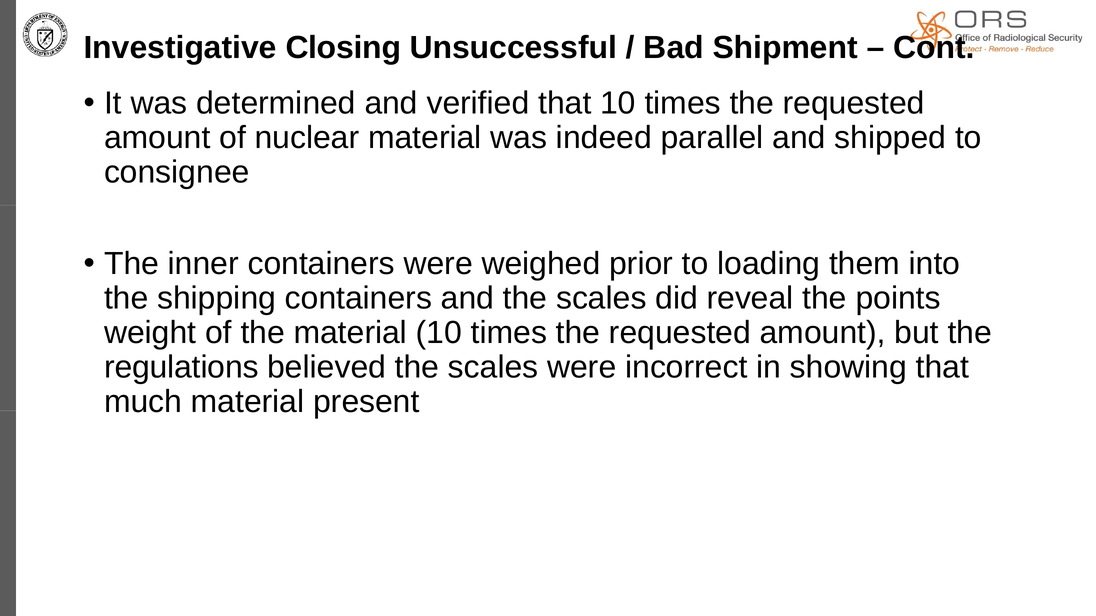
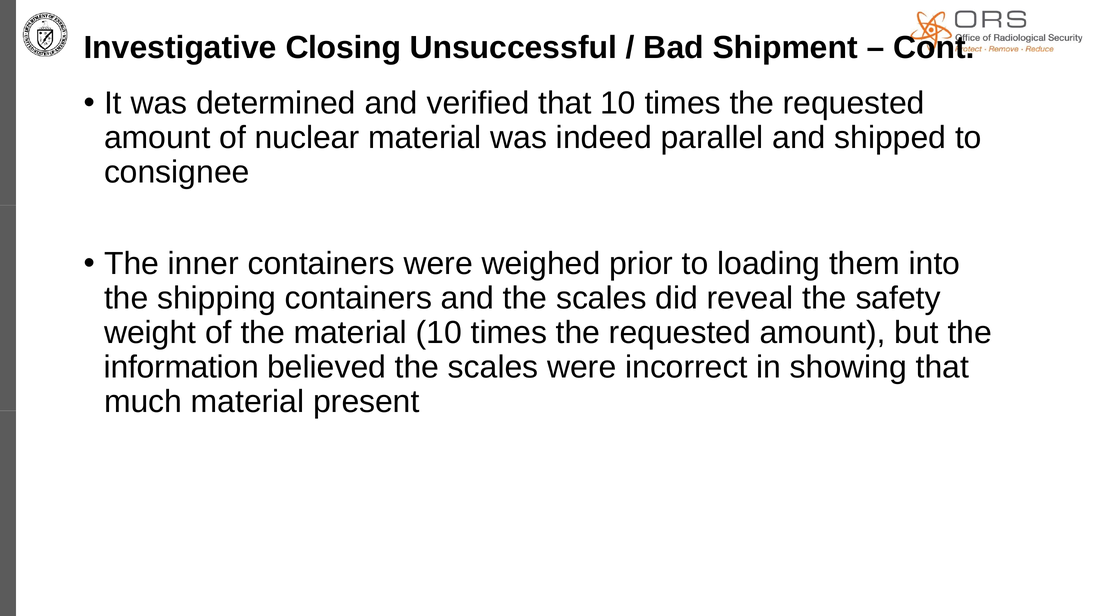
points: points -> safety
regulations: regulations -> information
